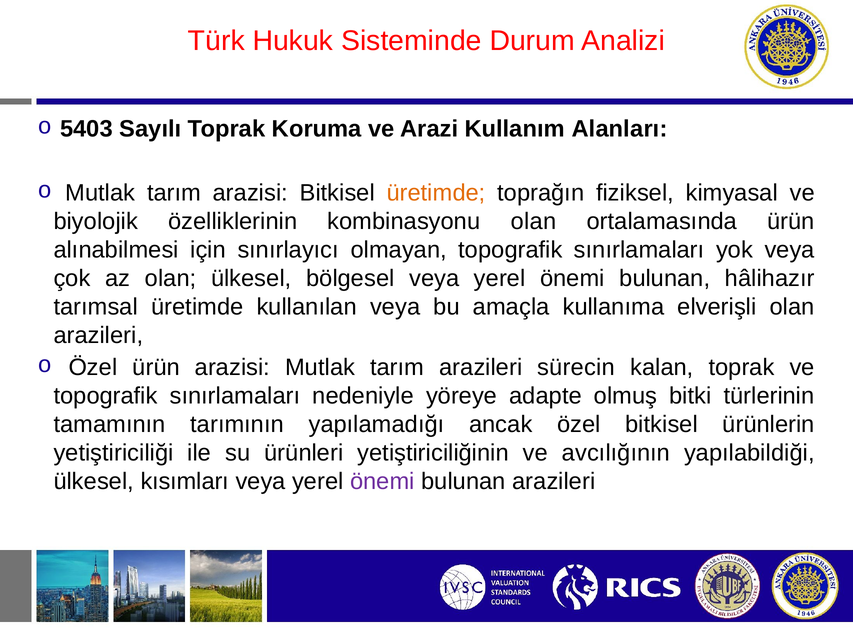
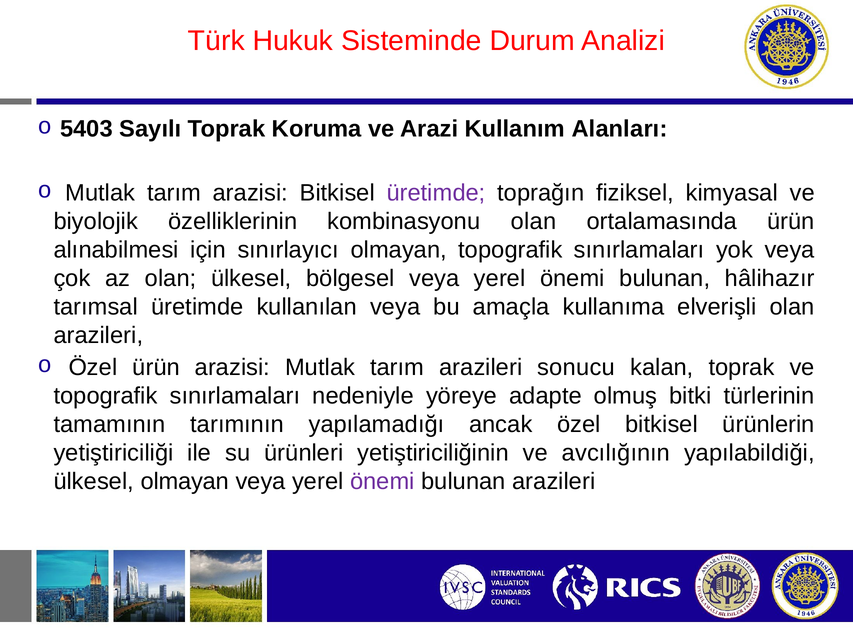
üretimde at (436, 193) colour: orange -> purple
sürecin: sürecin -> sonucu
ülkesel kısımları: kısımları -> olmayan
